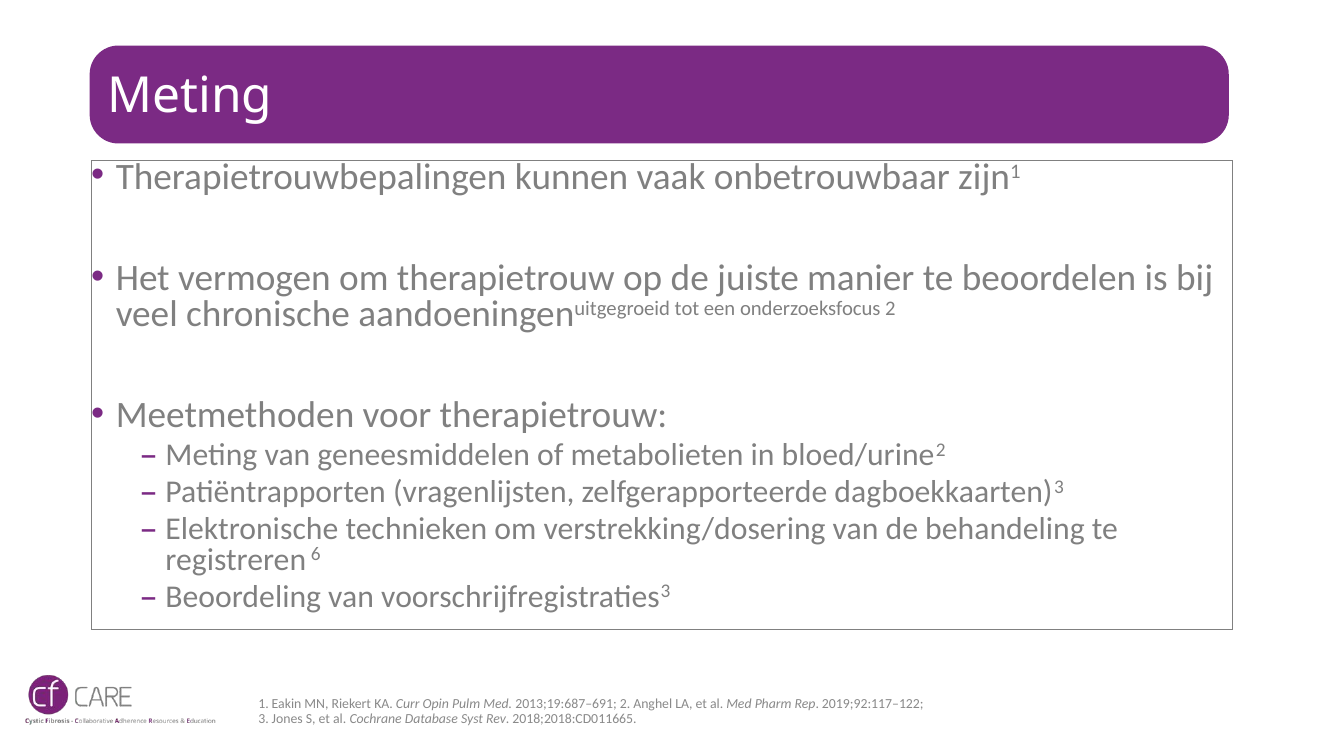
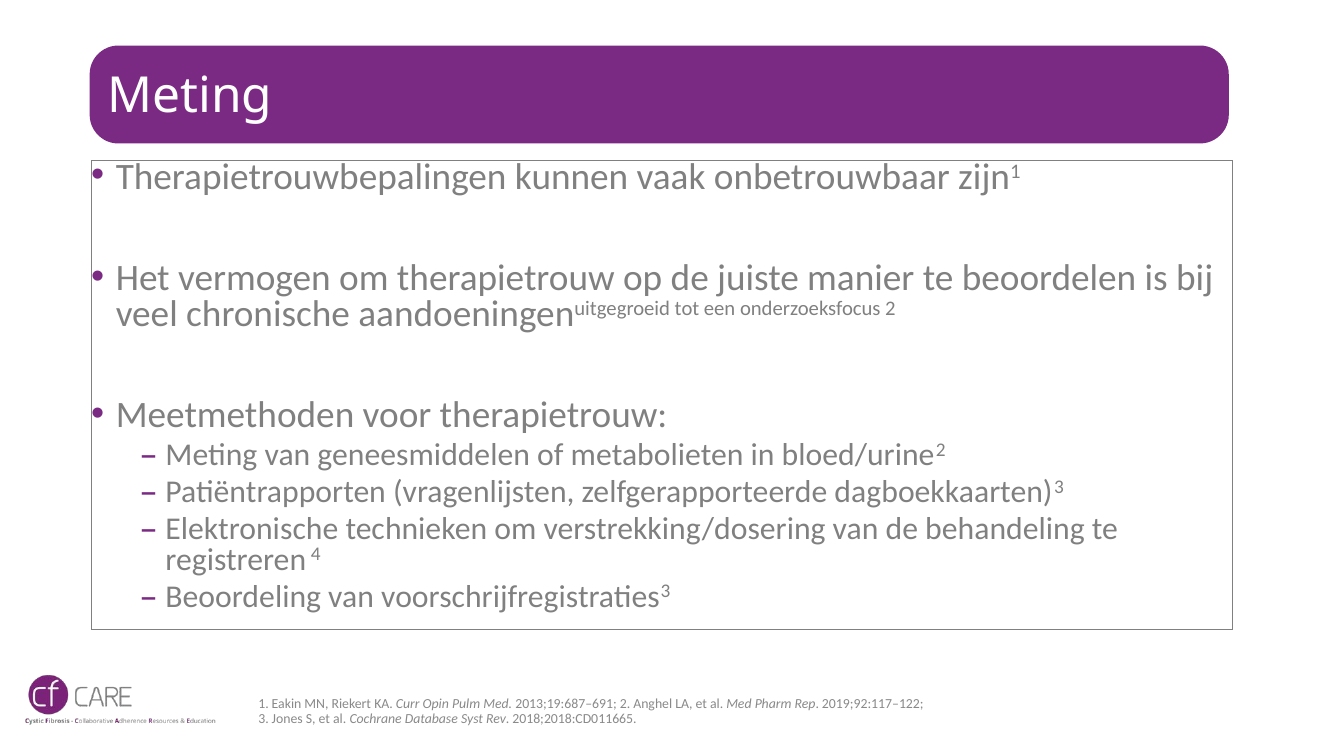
6: 6 -> 4
